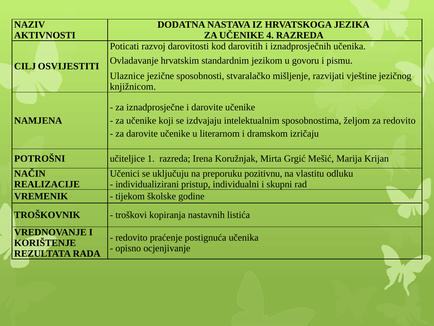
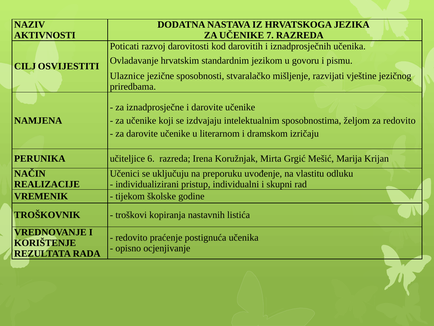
4: 4 -> 7
knjižnicom: knjižnicom -> priredbama
POTROŠNI: POTROŠNI -> PERUNIKA
1: 1 -> 6
pozitivnu: pozitivnu -> uvođenje
